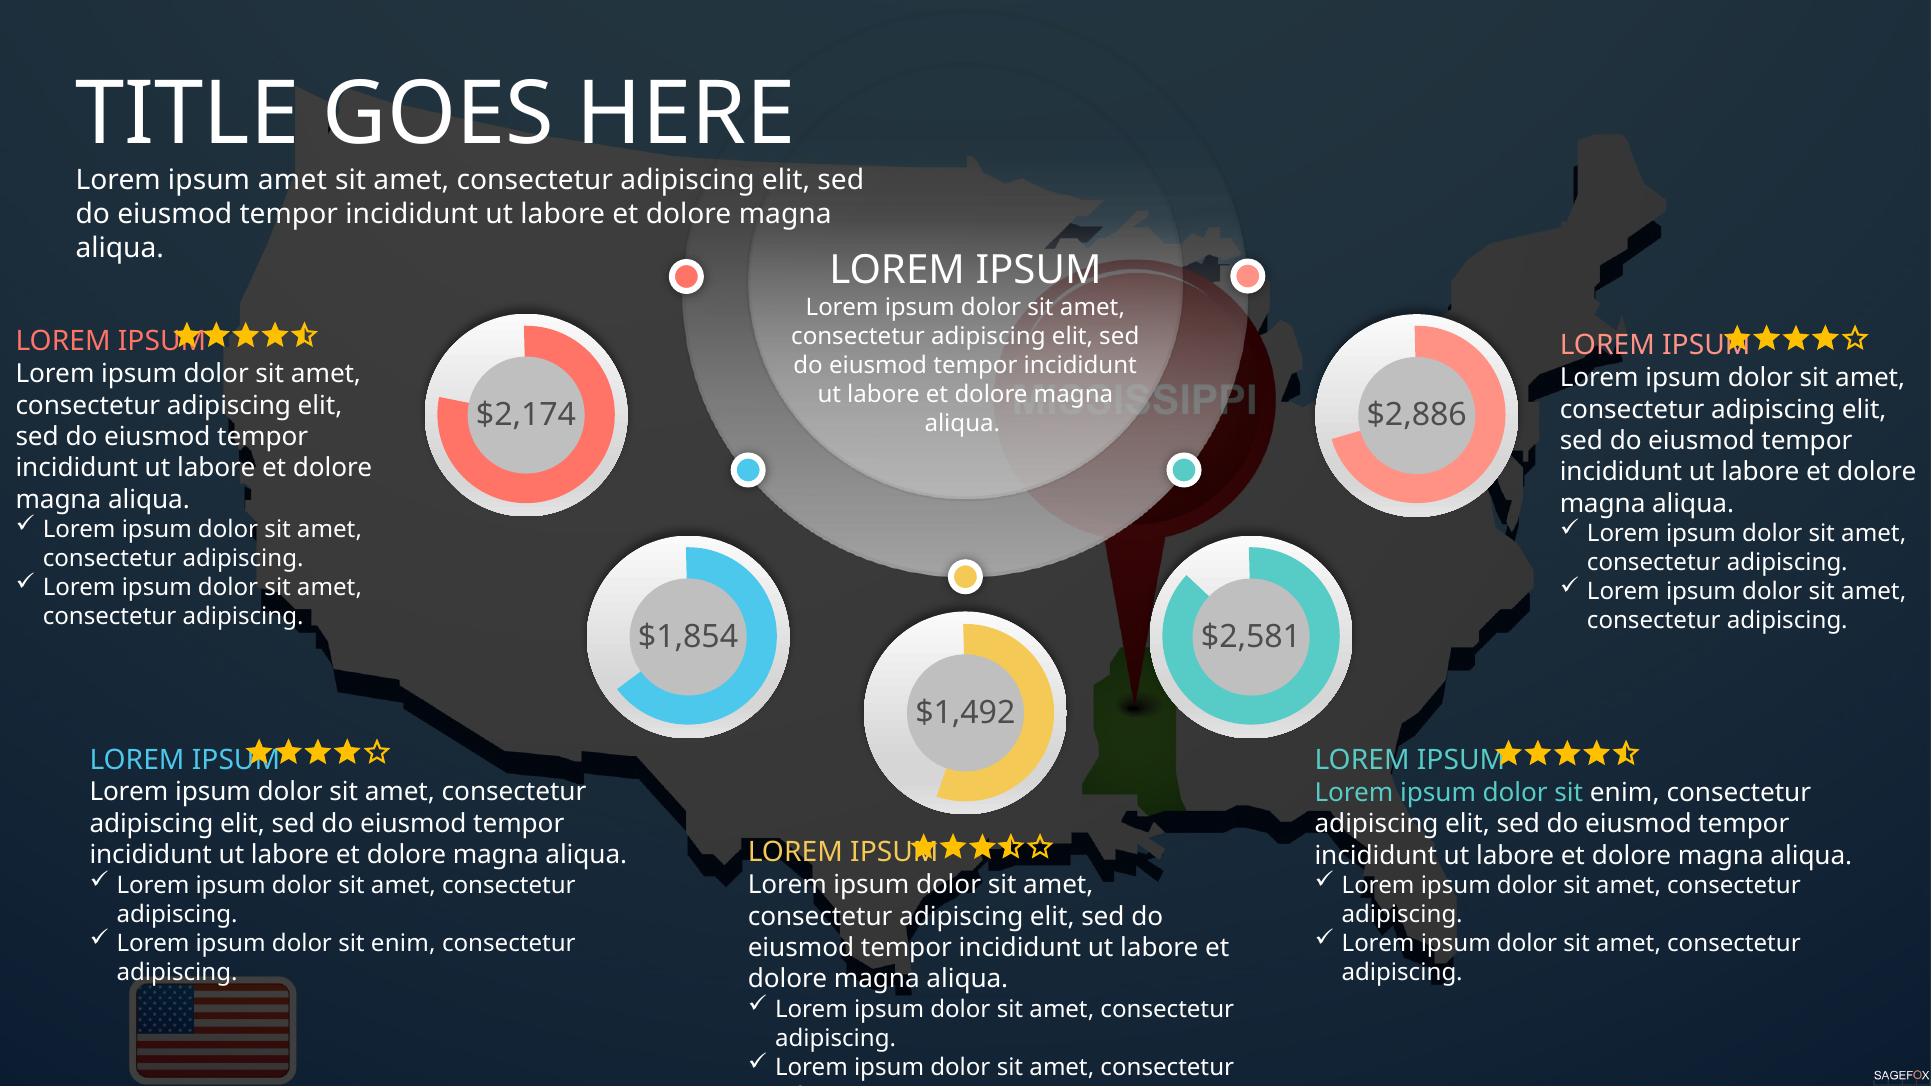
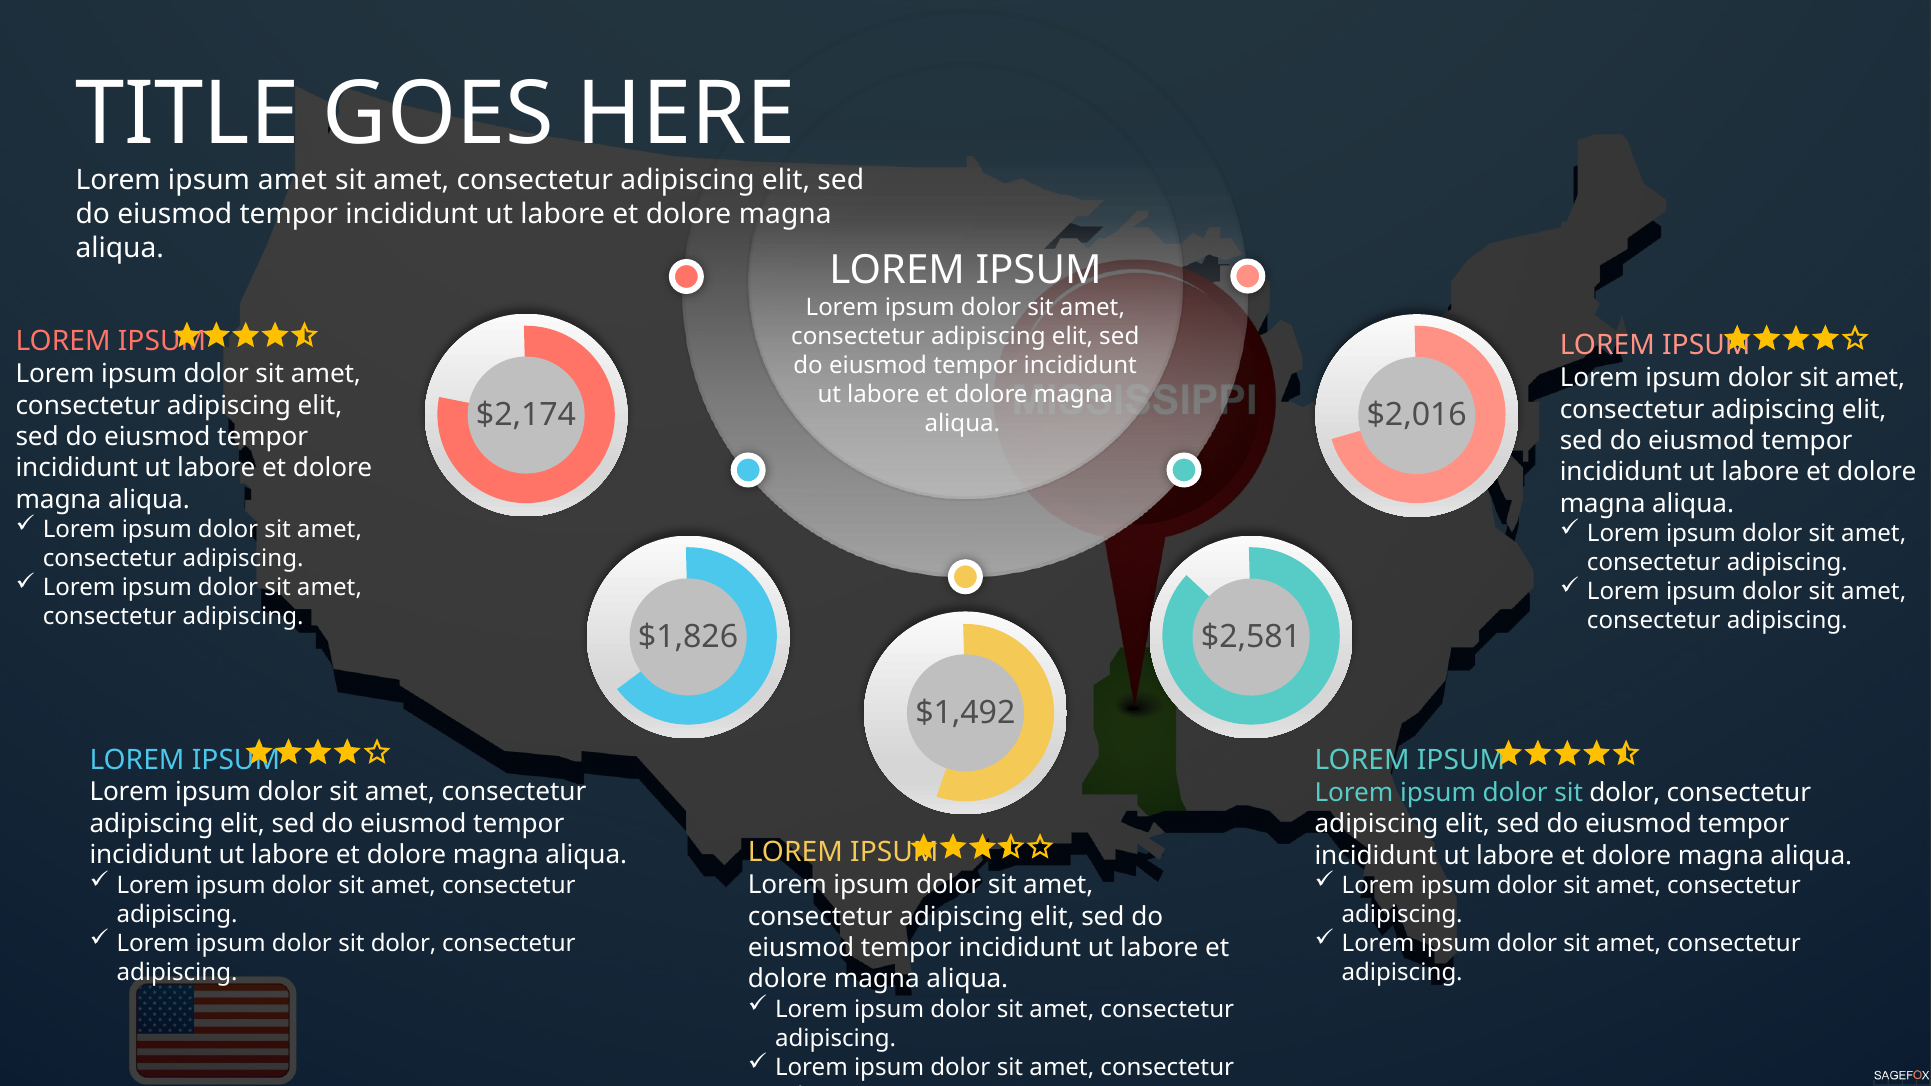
$2,886: $2,886 -> $2,016
$1,854: $1,854 -> $1,826
enim at (1625, 793): enim -> dolor
enim at (403, 943): enim -> dolor
